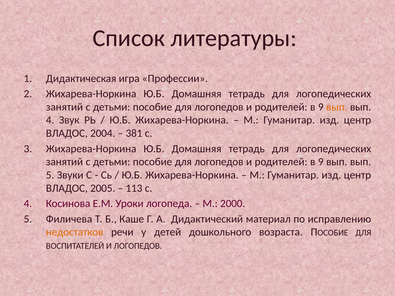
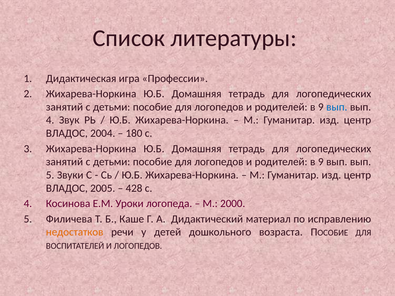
вып at (337, 107) colour: orange -> blue
381: 381 -> 180
113: 113 -> 428
